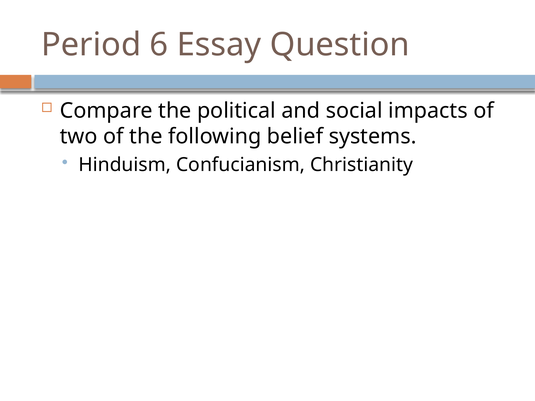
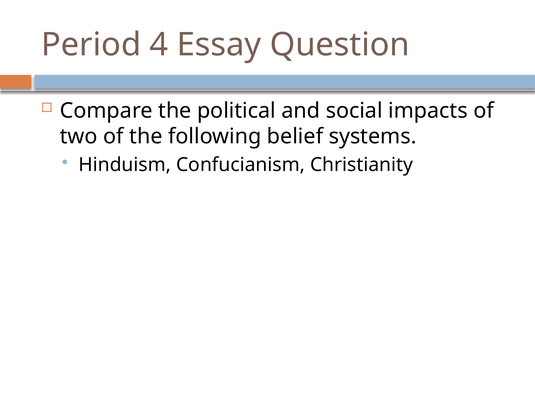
6: 6 -> 4
